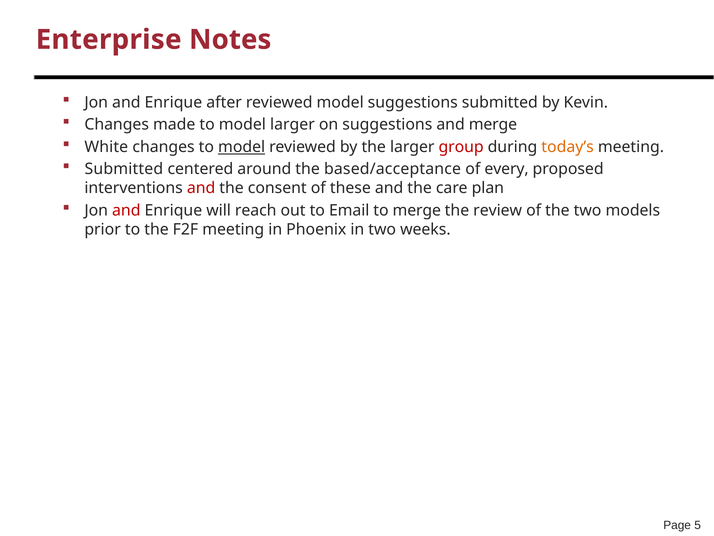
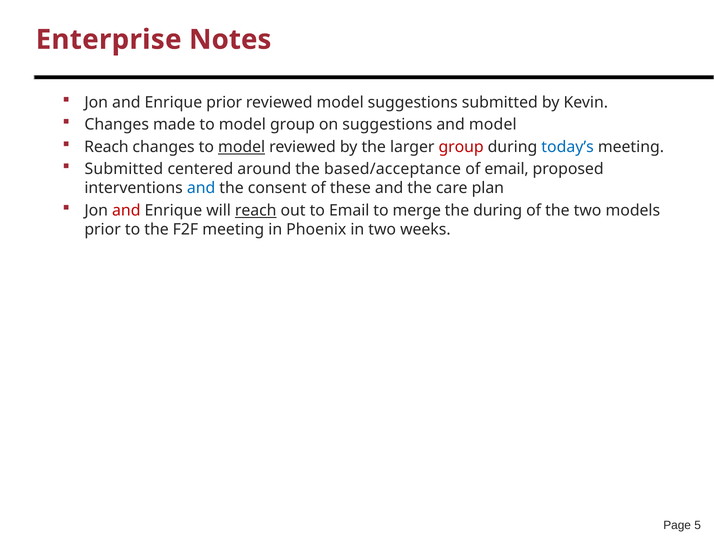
Enrique after: after -> prior
model larger: larger -> group
and merge: merge -> model
White at (106, 147): White -> Reach
today’s colour: orange -> blue
of every: every -> email
and at (201, 188) colour: red -> blue
reach at (256, 210) underline: none -> present
the review: review -> during
